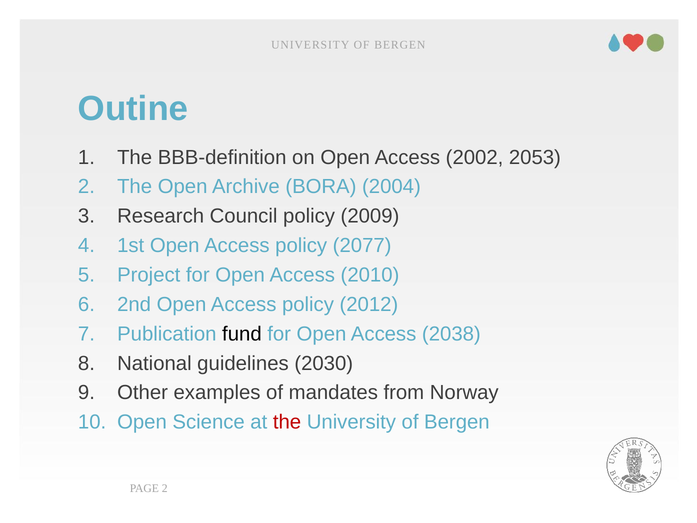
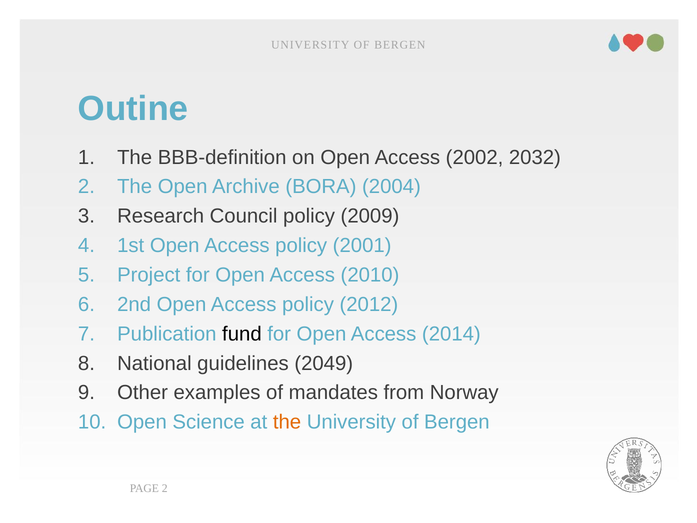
2053: 2053 -> 2032
2077: 2077 -> 2001
2038: 2038 -> 2014
2030: 2030 -> 2049
the at (287, 422) colour: red -> orange
